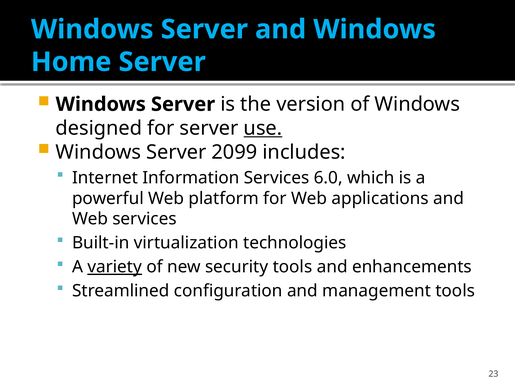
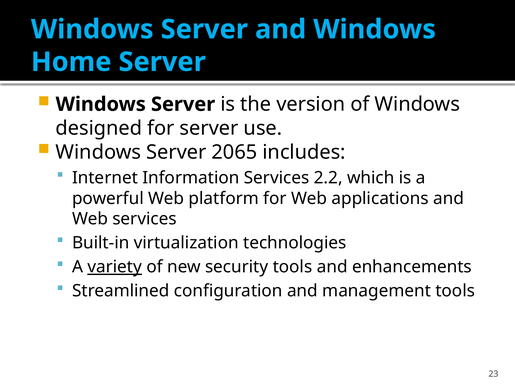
use underline: present -> none
2099: 2099 -> 2065
6.0: 6.0 -> 2.2
